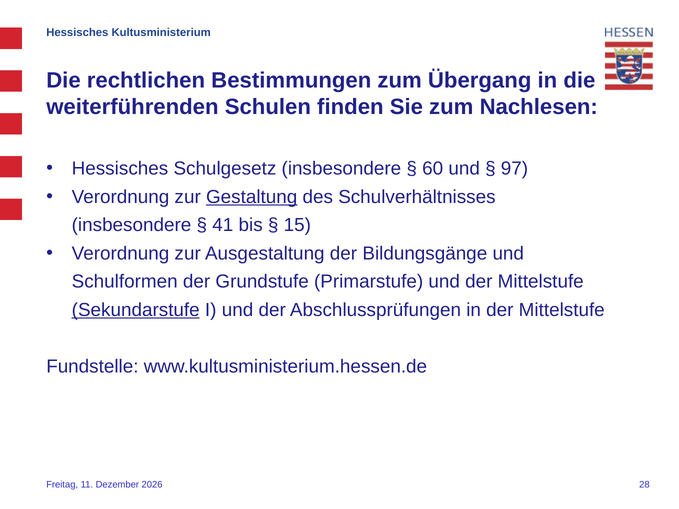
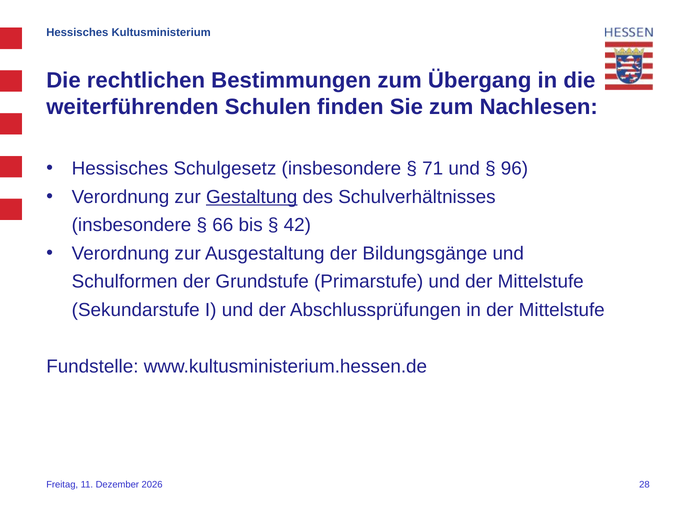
60: 60 -> 71
97: 97 -> 96
41: 41 -> 66
15: 15 -> 42
Sekundarstufe underline: present -> none
